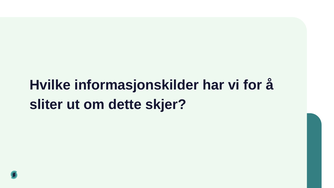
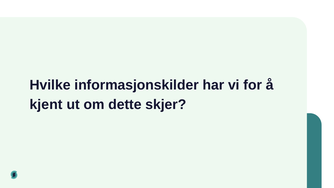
sliter: sliter -> kjent
